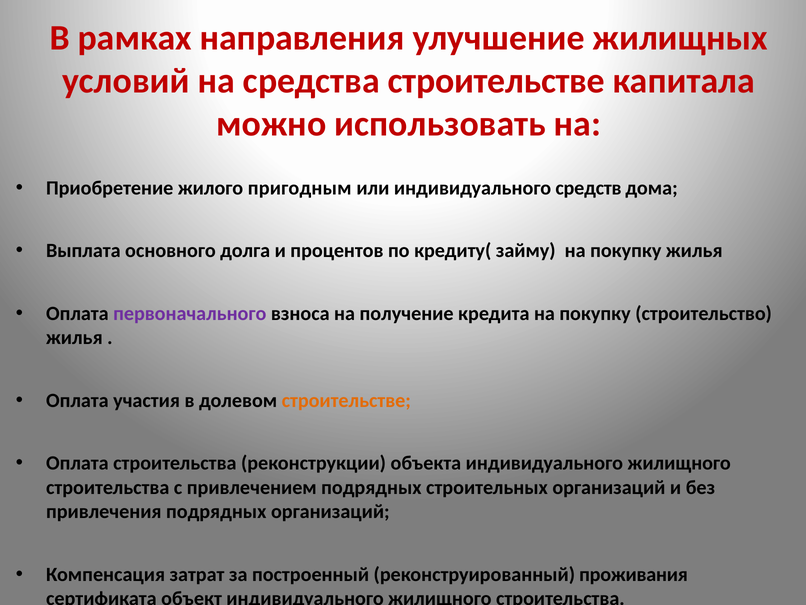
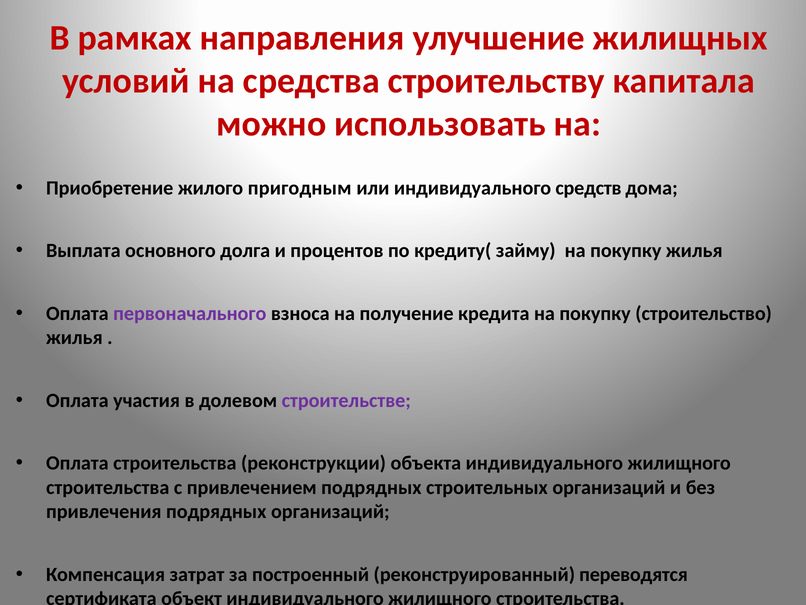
средства строительстве: строительстве -> строительству
строительстве at (346, 400) colour: orange -> purple
проживания: проживания -> переводятся
